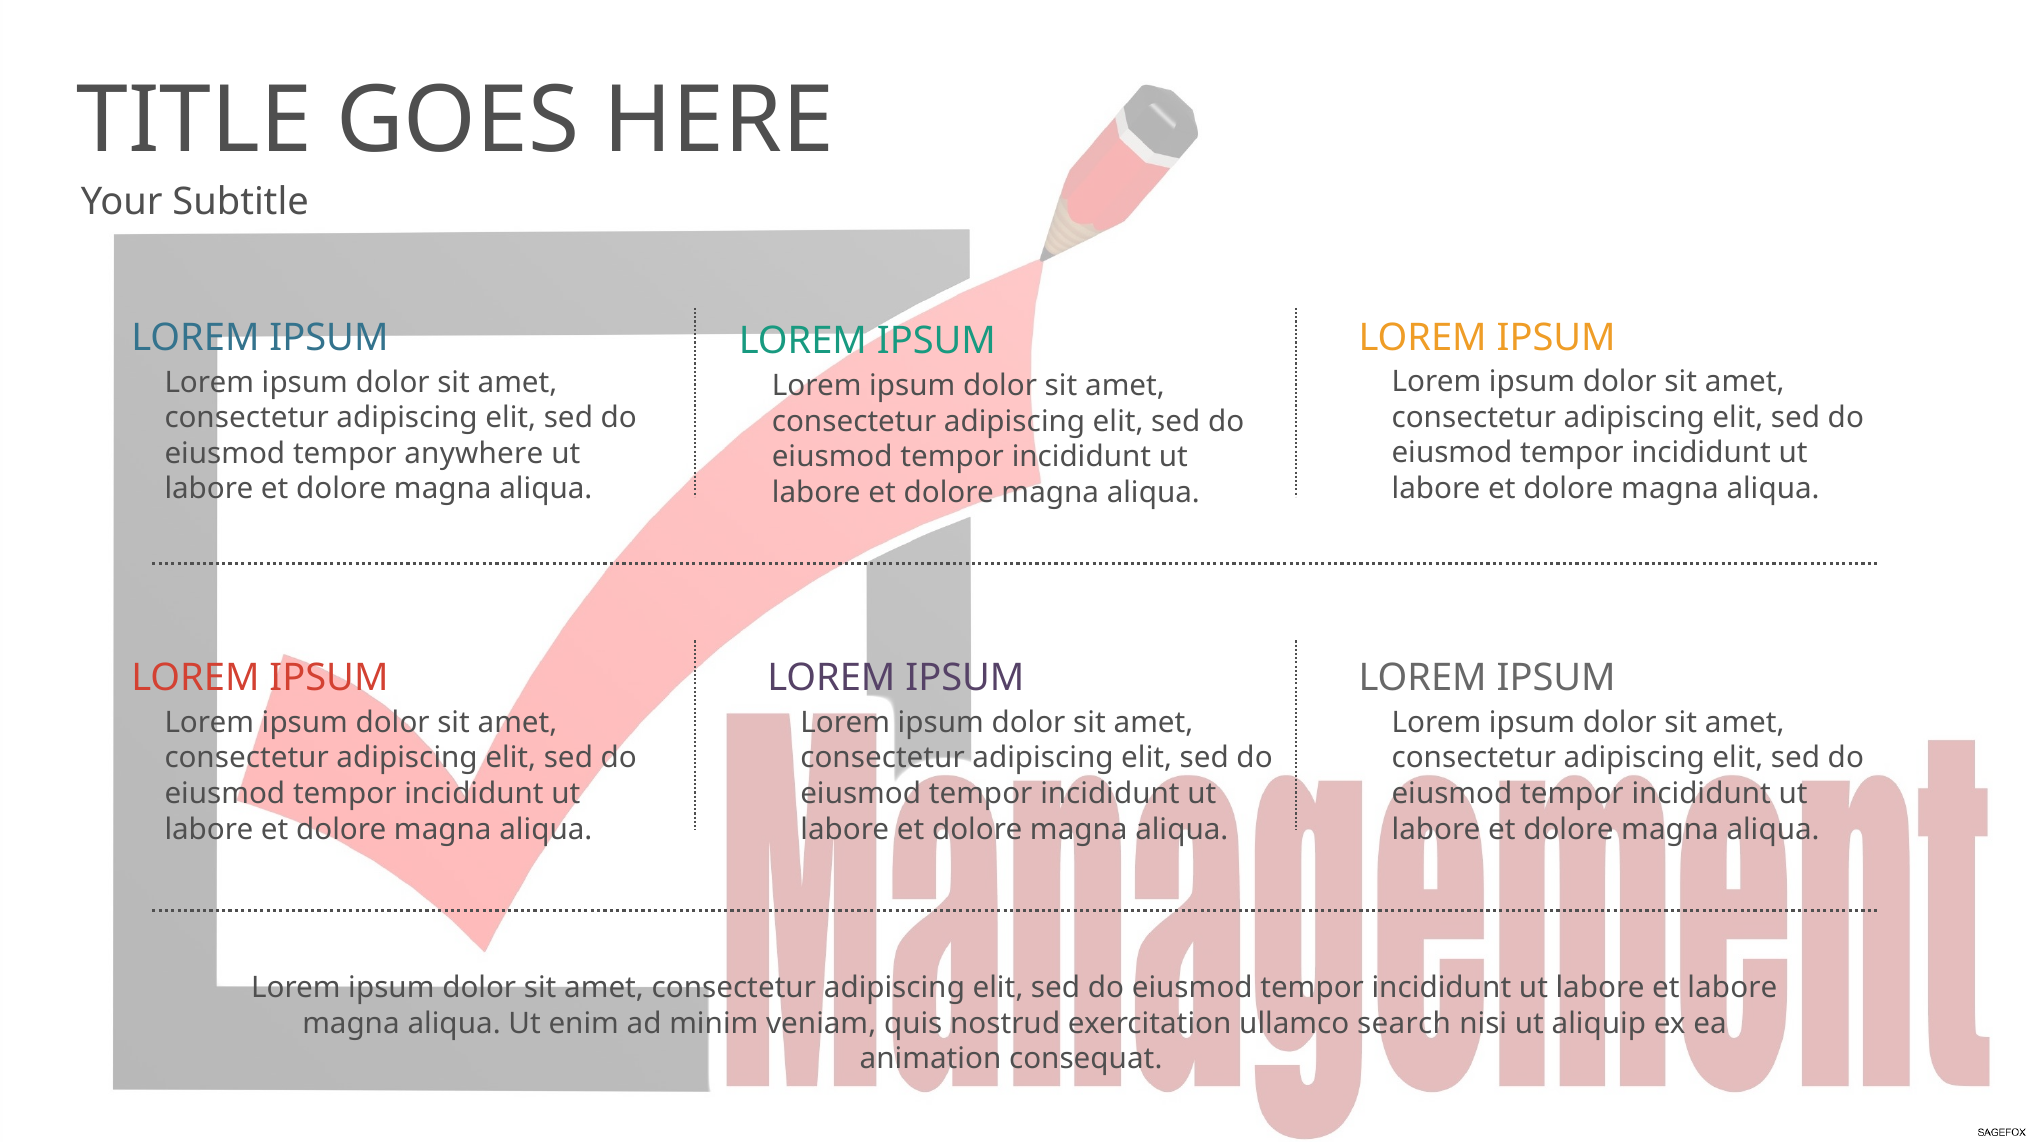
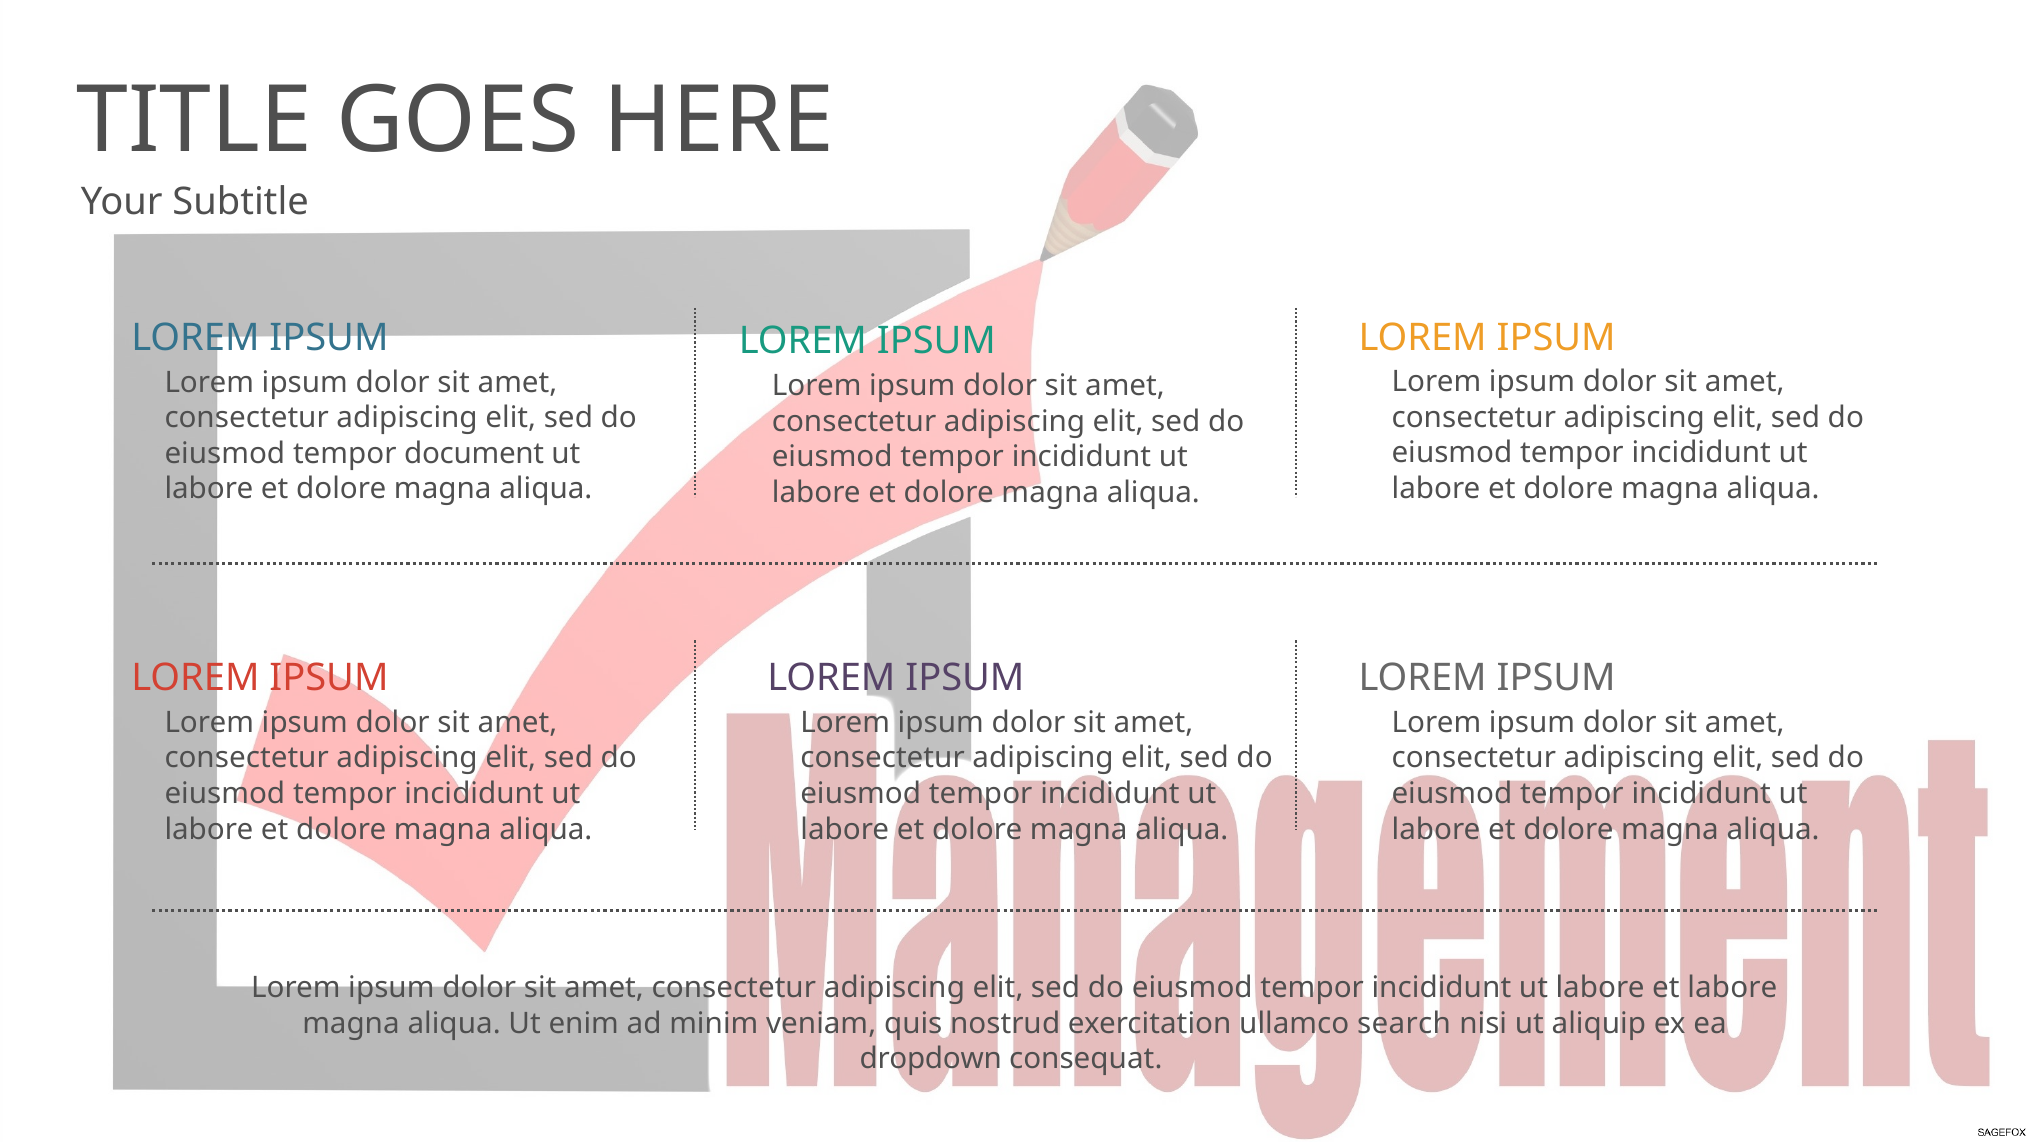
anywhere: anywhere -> document
animation: animation -> dropdown
